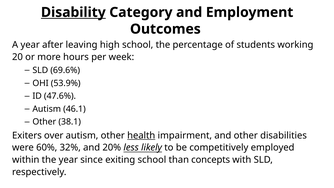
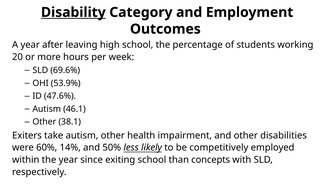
over: over -> take
health underline: present -> none
32%: 32% -> 14%
20%: 20% -> 50%
